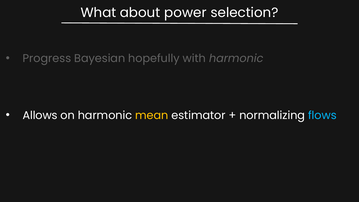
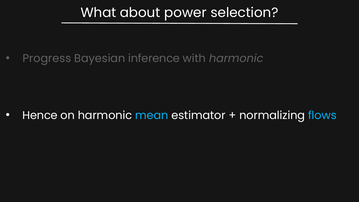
hopefully: hopefully -> inference
Allows: Allows -> Hence
mean colour: yellow -> light blue
